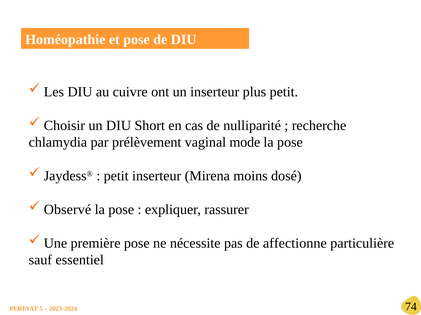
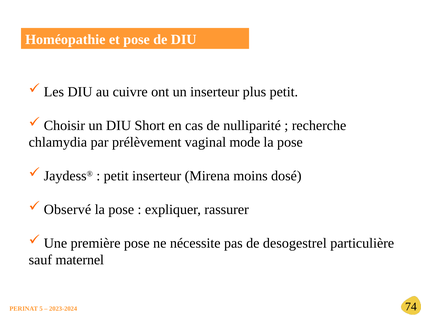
affectionne: affectionne -> desogestrel
essentiel: essentiel -> maternel
